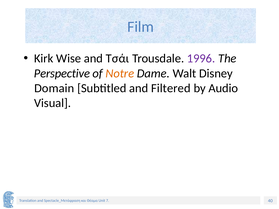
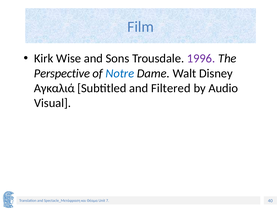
Τσάι: Τσάι -> Sons
Notre colour: orange -> blue
Domain: Domain -> Αγκαλιά
